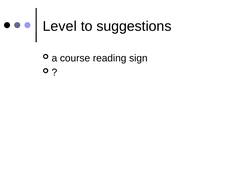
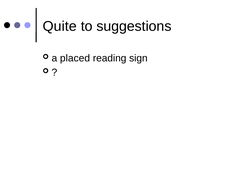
Level: Level -> Quite
course: course -> placed
